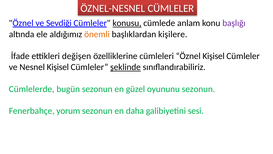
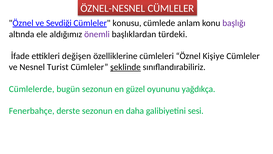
konusu underline: present -> none
önemli colour: orange -> purple
kişilere: kişilere -> türdeki
Öznel Kişisel: Kişisel -> Kişiye
Nesnel Kişisel: Kişisel -> Turist
oyununu sezonun: sezonun -> yağdıkça
yorum: yorum -> derste
